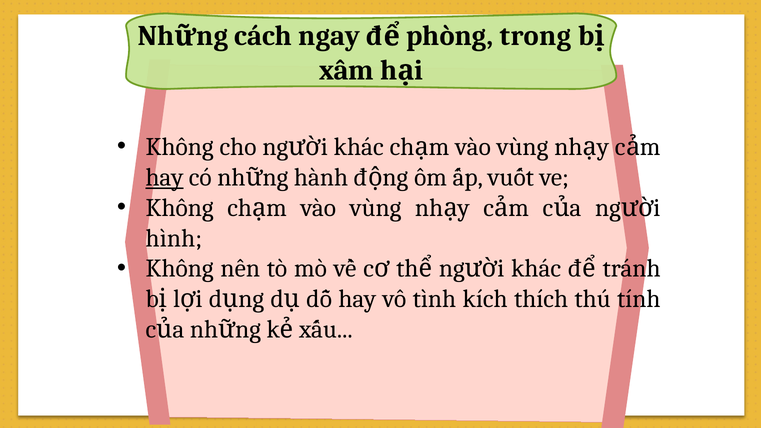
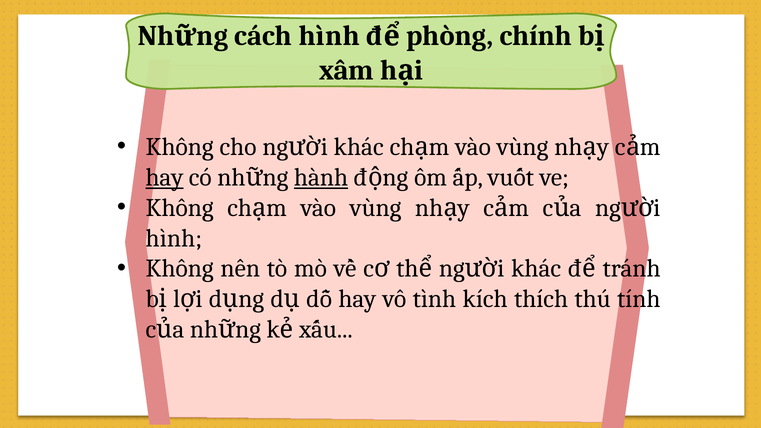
cách ngay: ngay -> hình
trong: trong -> chính
hành underline: none -> present
